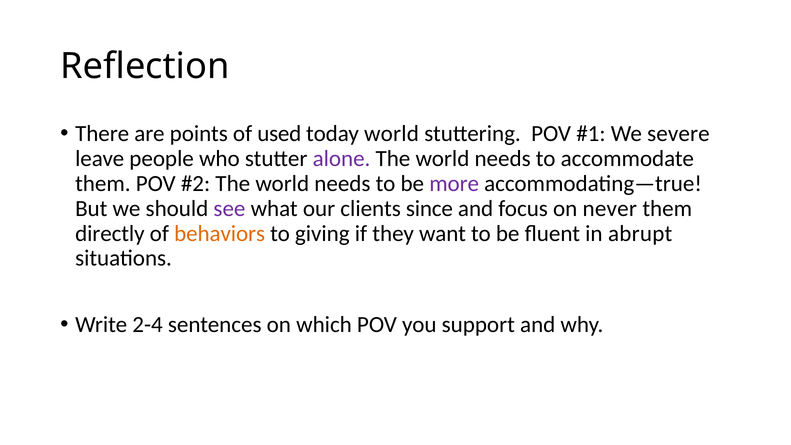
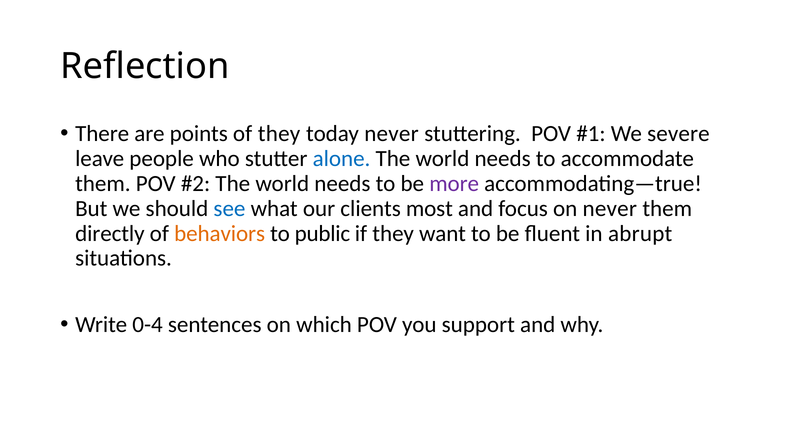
of used: used -> they
today world: world -> never
alone colour: purple -> blue
see colour: purple -> blue
since: since -> most
giving: giving -> public
2-4: 2-4 -> 0-4
